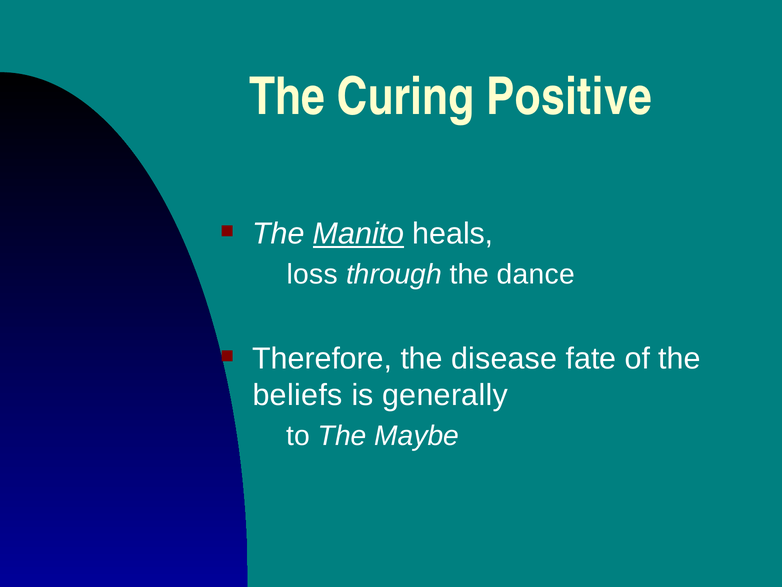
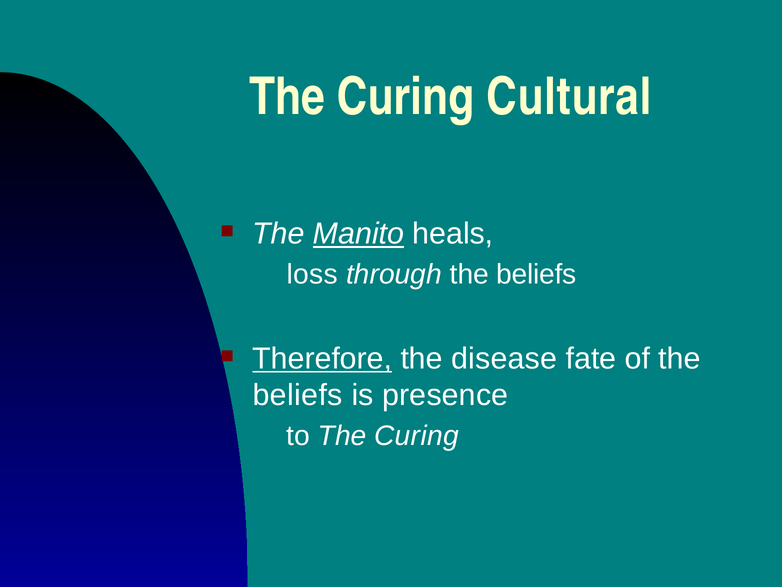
Positive: Positive -> Cultural
through the dance: dance -> beliefs
Therefore underline: none -> present
generally: generally -> presence
to The Maybe: Maybe -> Curing
